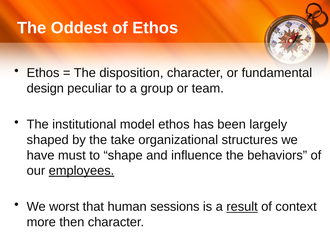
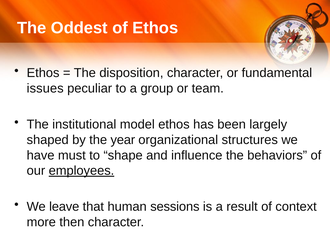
design: design -> issues
take: take -> year
worst: worst -> leave
result underline: present -> none
